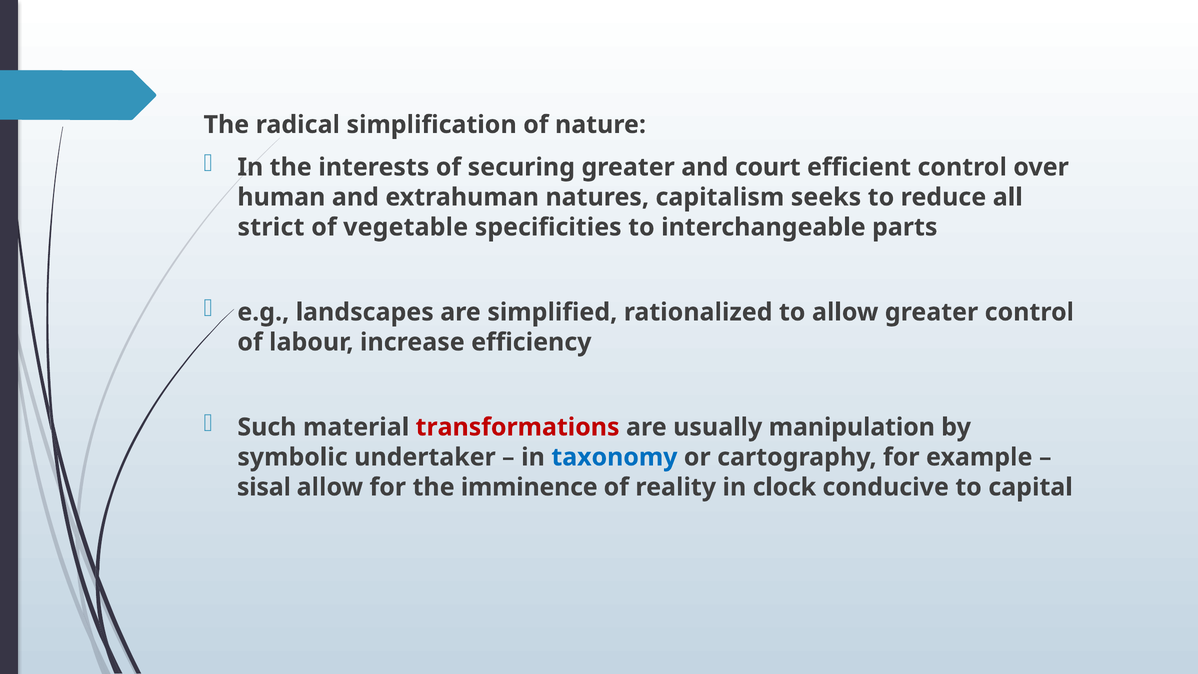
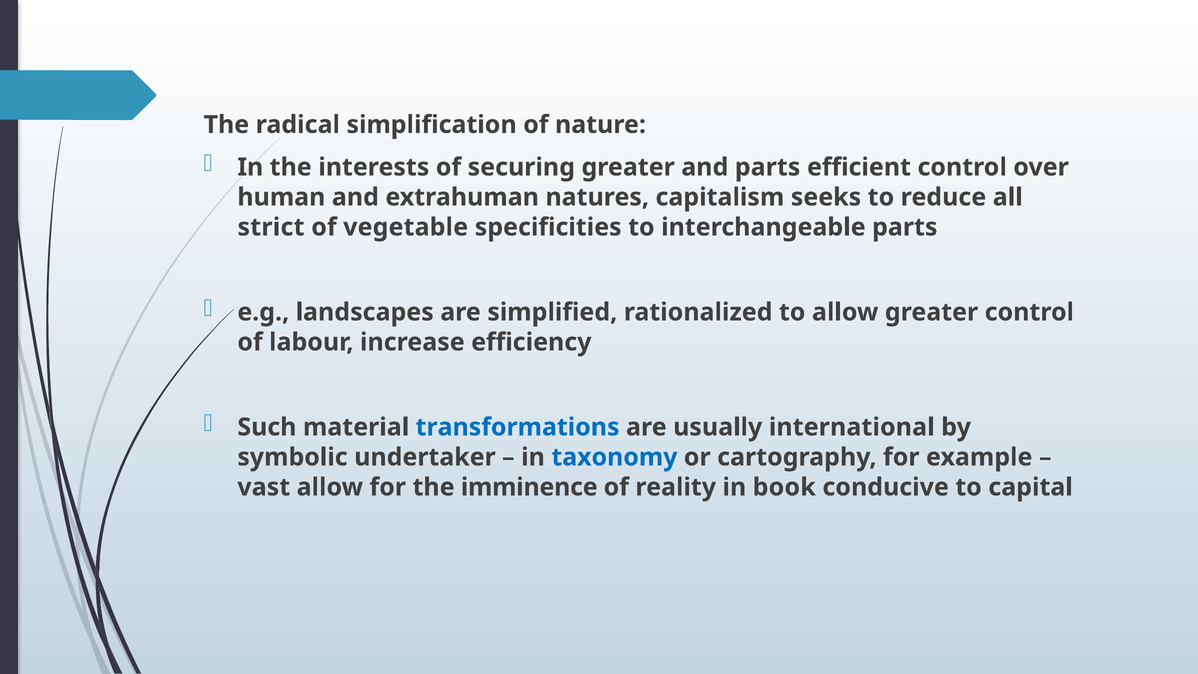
and court: court -> parts
transformations colour: red -> blue
manipulation: manipulation -> international
sisal: sisal -> vast
clock: clock -> book
